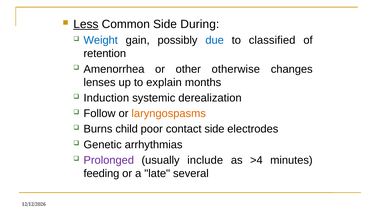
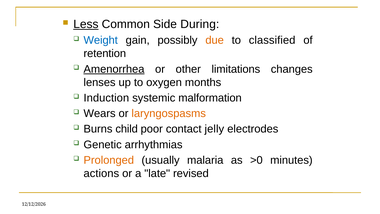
due colour: blue -> orange
Amenorrhea underline: none -> present
otherwise: otherwise -> limitations
explain: explain -> oxygen
derealization: derealization -> malformation
Follow: Follow -> Wears
contact side: side -> jelly
Prolonged colour: purple -> orange
include: include -> malaria
>4: >4 -> >0
feeding: feeding -> actions
several: several -> revised
